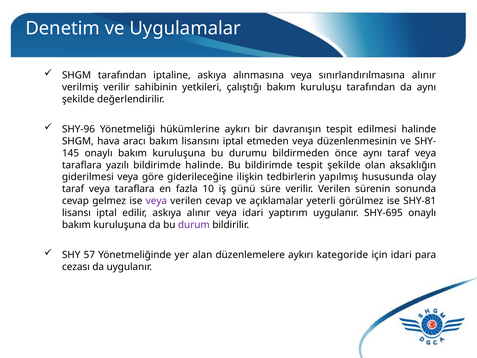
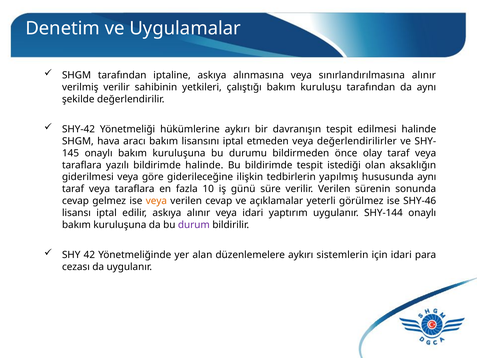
SHY-96: SHY-96 -> SHY-42
düzenlenmesinin: düzenlenmesinin -> değerlendirilirler
önce aynı: aynı -> olay
tespit şekilde: şekilde -> istediği
hususunda olay: olay -> aynı
veya at (156, 201) colour: purple -> orange
SHY-81: SHY-81 -> SHY-46
SHY-695: SHY-695 -> SHY-144
57: 57 -> 42
kategoride: kategoride -> sistemlerin
